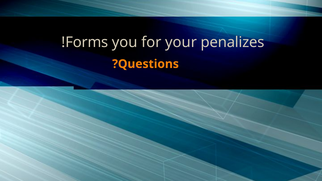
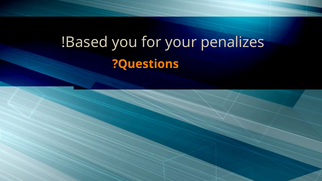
Forms: Forms -> Based
